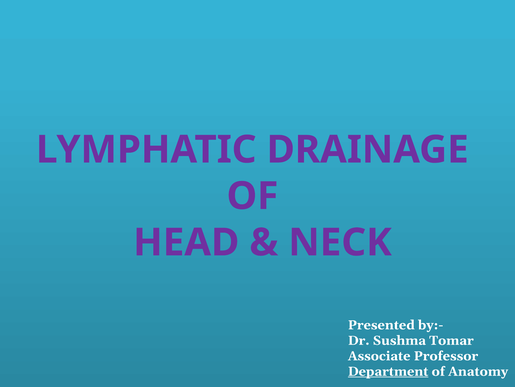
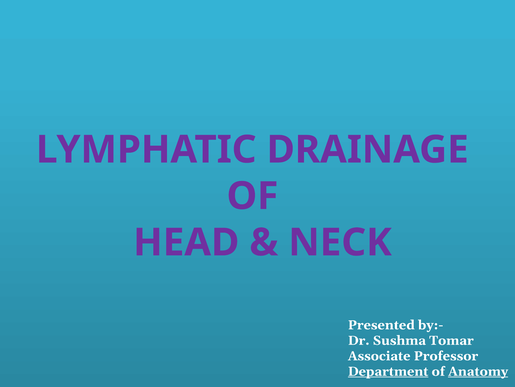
Anatomy underline: none -> present
